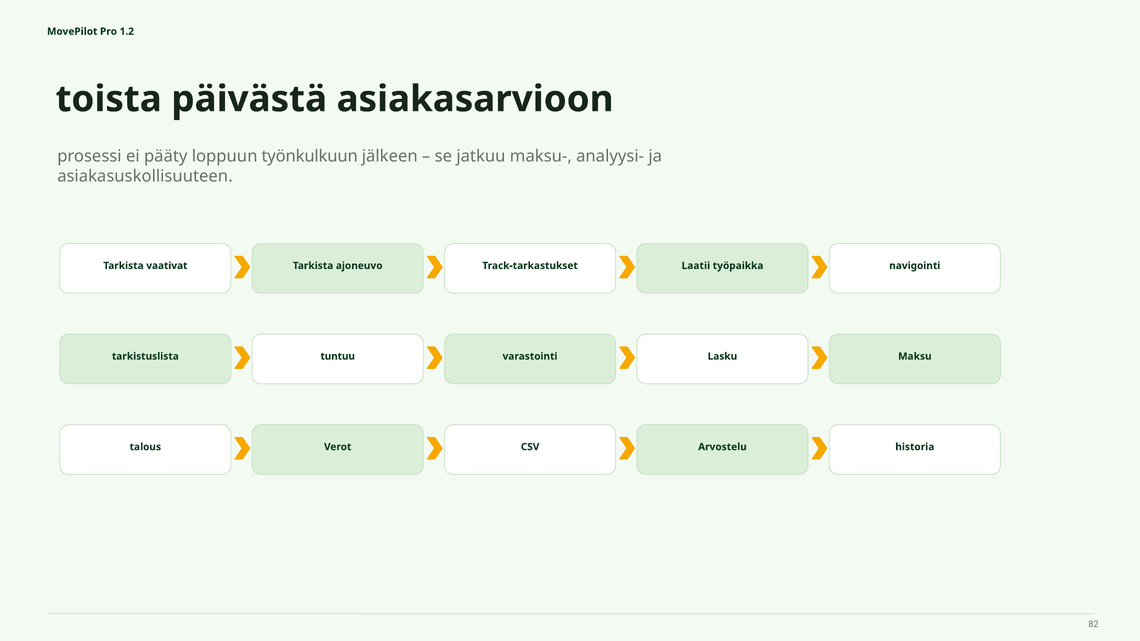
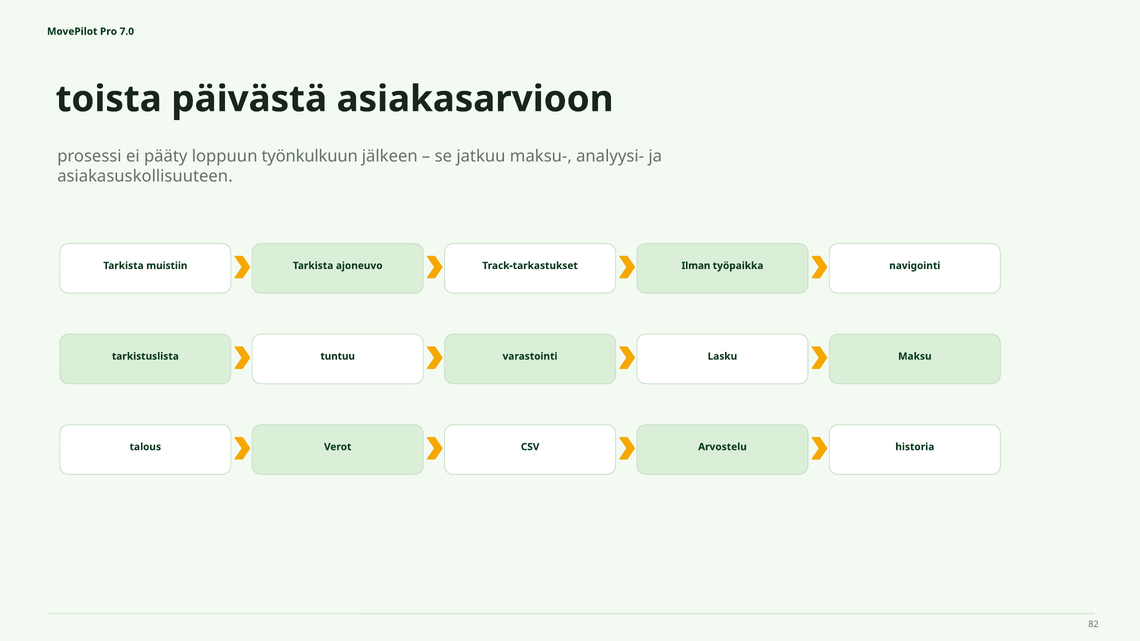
1.2: 1.2 -> 7.0
vaativat: vaativat -> muistiin
Laatii: Laatii -> Ilman
